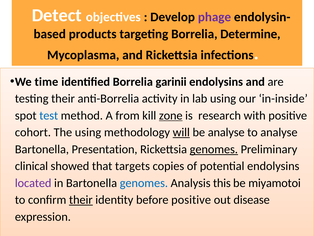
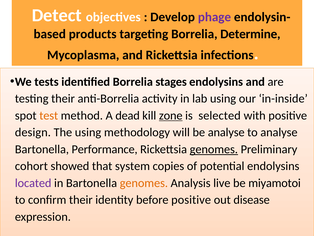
time: time -> tests
garinii: garinii -> stages
test colour: blue -> orange
from: from -> dead
research: research -> selected
cohort: cohort -> design
will underline: present -> none
Presentation: Presentation -> Performance
clinical: clinical -> cohort
targets: targets -> system
genomes at (144, 183) colour: blue -> orange
this: this -> live
their at (81, 199) underline: present -> none
